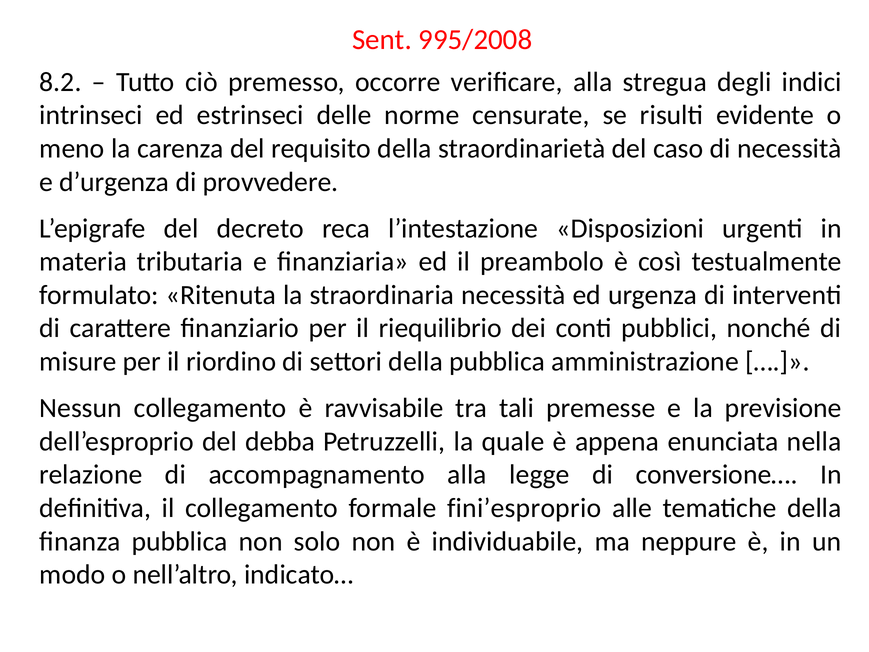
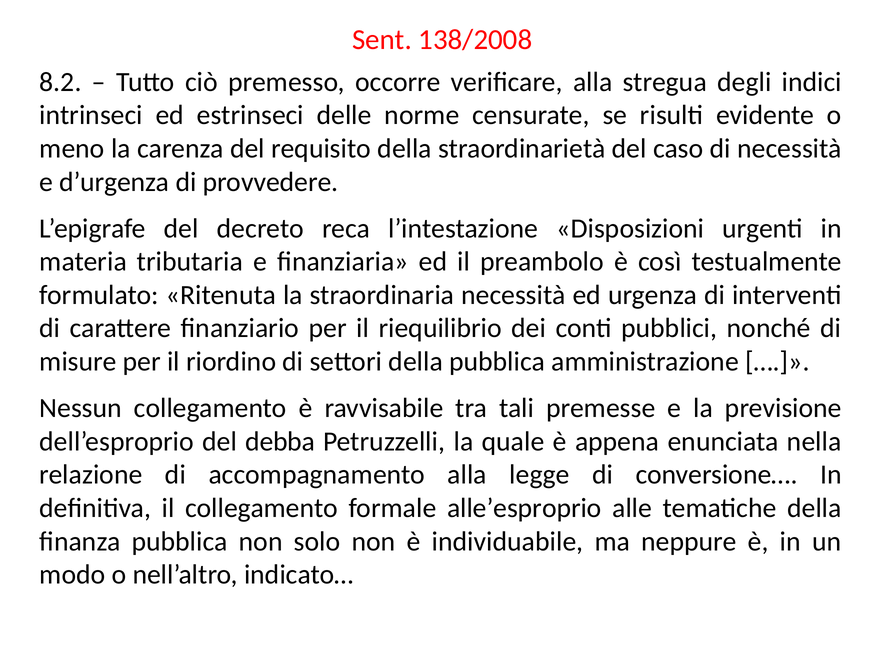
995/2008: 995/2008 -> 138/2008
fini’esproprio: fini’esproprio -> alle’esproprio
